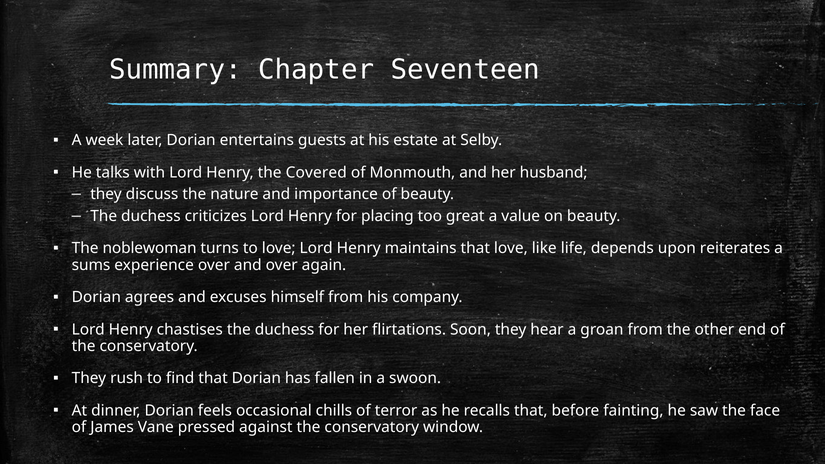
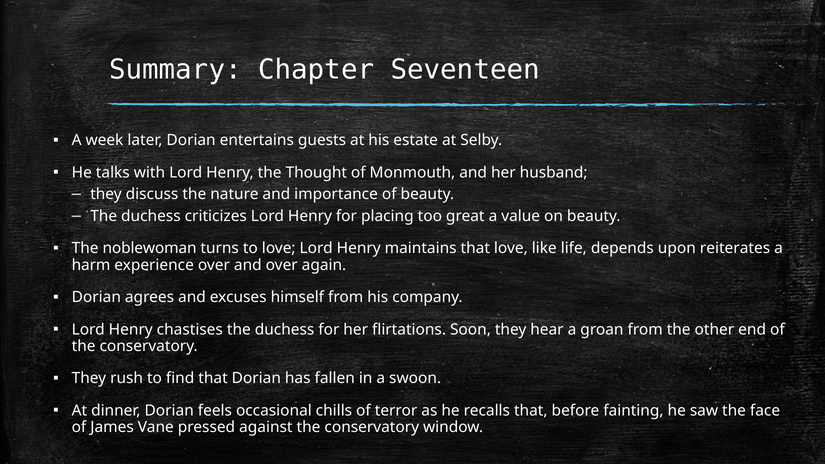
Covered: Covered -> Thought
sums: sums -> harm
